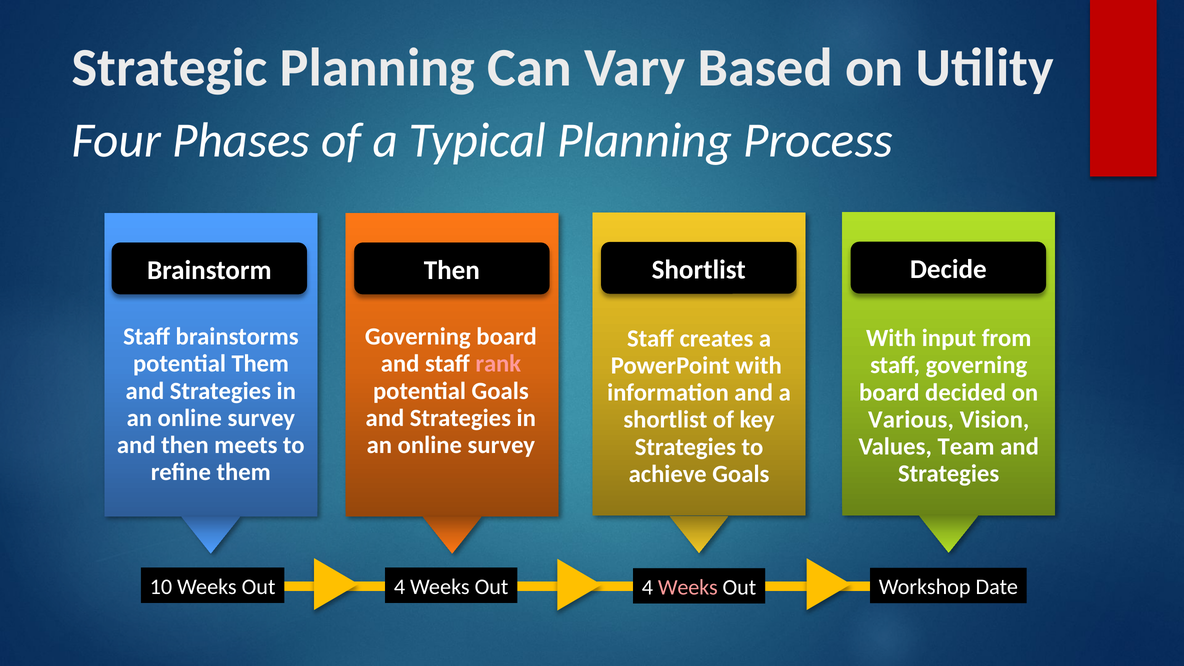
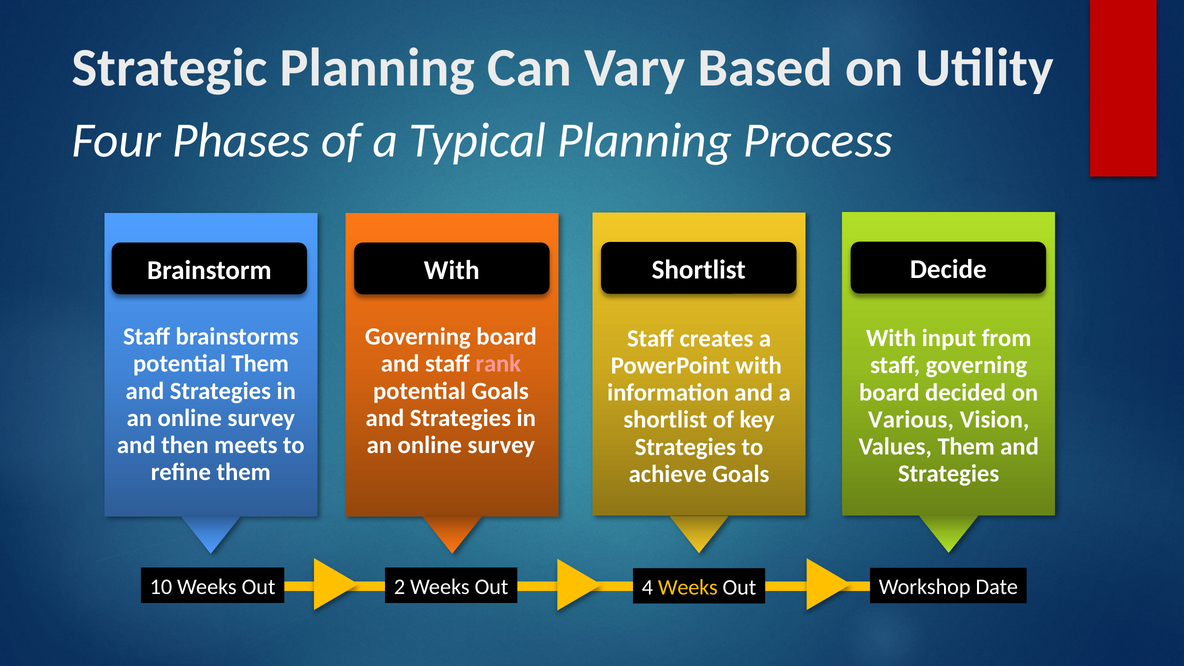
Then at (452, 270): Then -> With
Values Team: Team -> Them
10 Weeks Out 4: 4 -> 2
Weeks at (688, 587) colour: pink -> yellow
